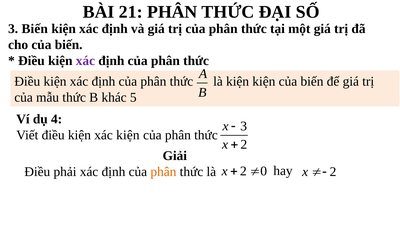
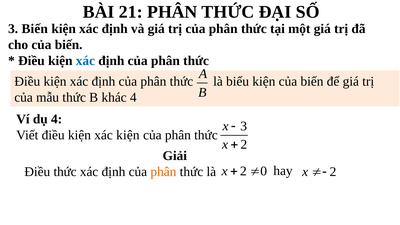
xác at (85, 61) colour: purple -> blue
là kiện: kiện -> biểu
khác 5: 5 -> 4
Điều phải: phải -> thức
